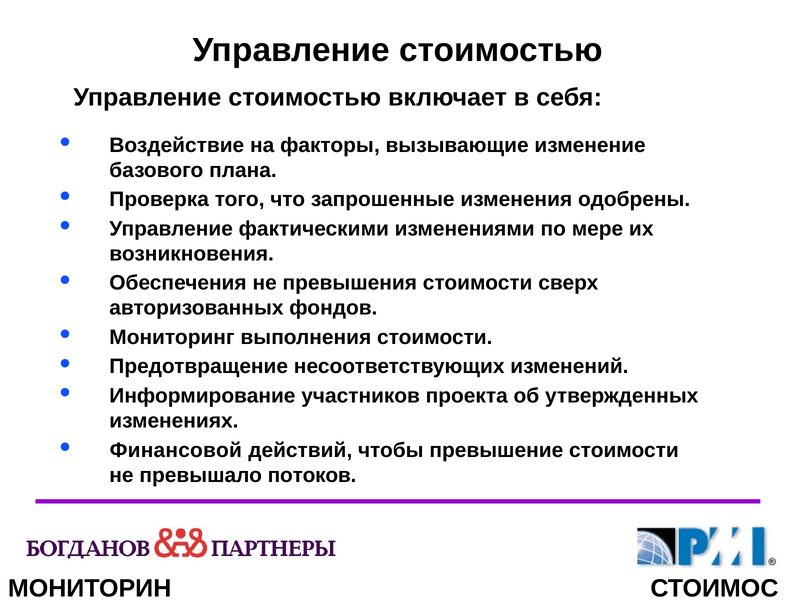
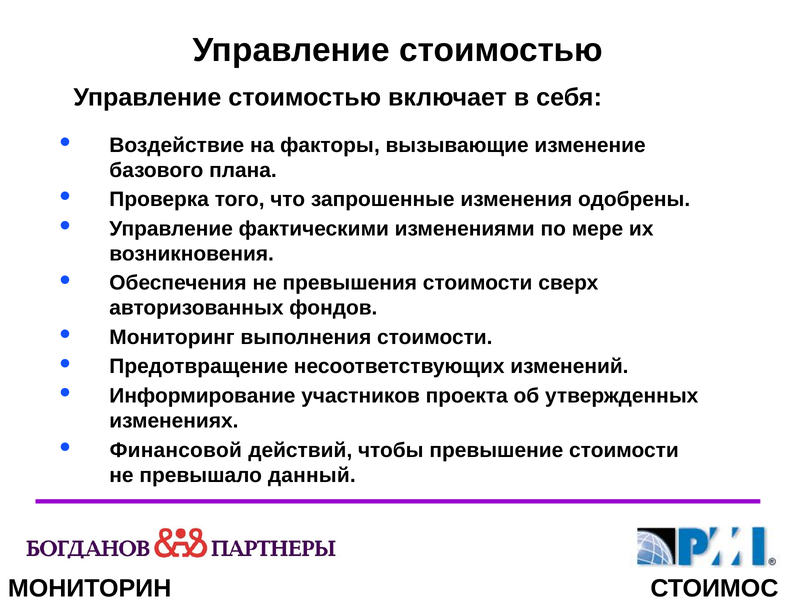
потоков: потоков -> данный
